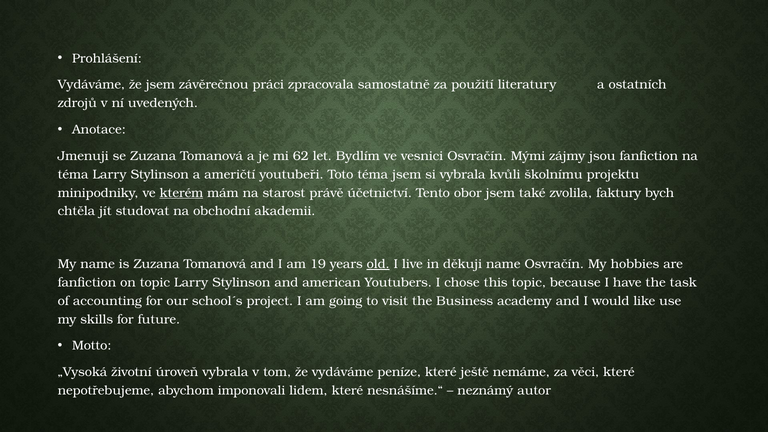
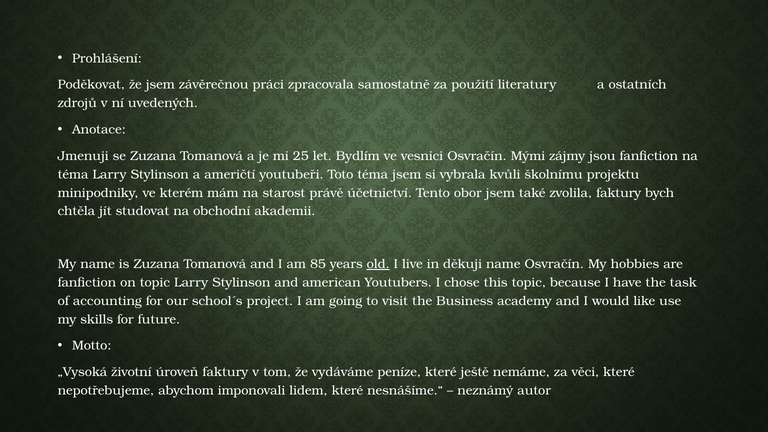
Vydáváme at (91, 85): Vydáváme -> Poděkovat
62: 62 -> 25
kterém underline: present -> none
19: 19 -> 85
úroveň vybrala: vybrala -> faktury
